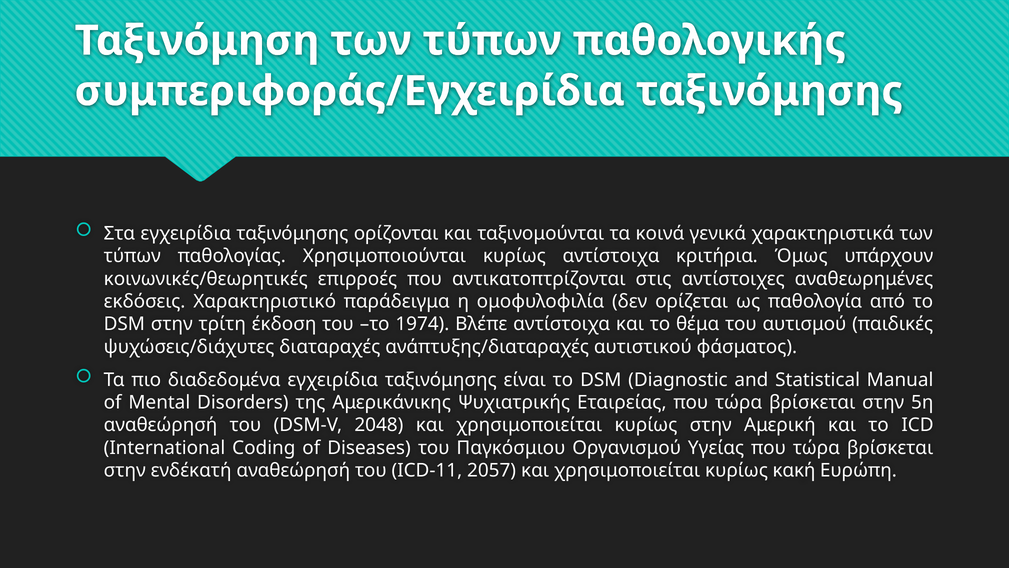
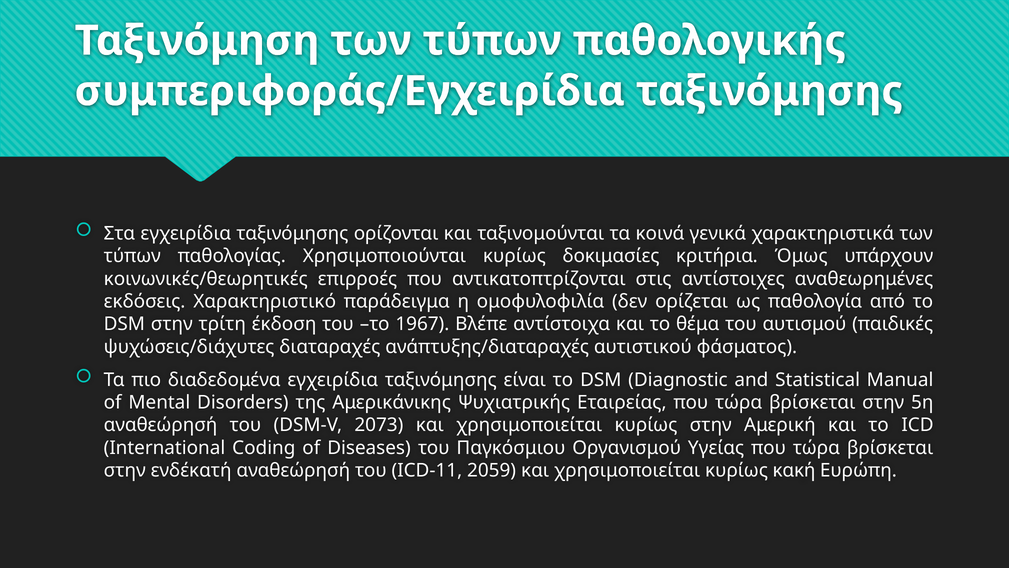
κυρίως αντίστοιχα: αντίστοιχα -> δοκιμασίες
1974: 1974 -> 1967
2048: 2048 -> 2073
2057: 2057 -> 2059
